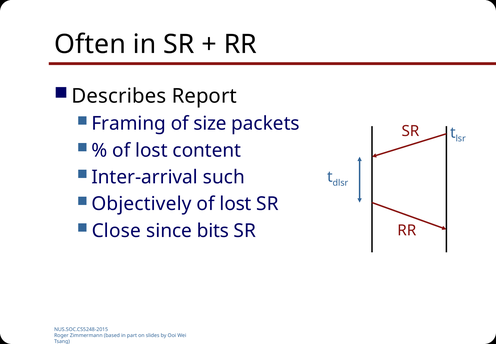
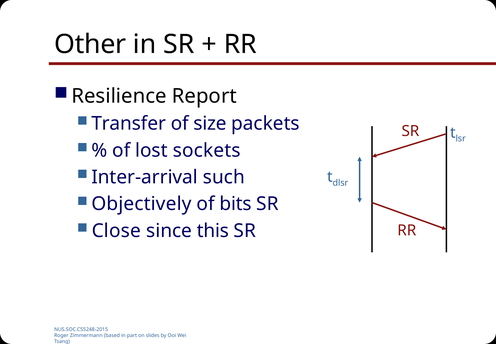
Often: Often -> Other
Describes: Describes -> Resilience
Framing: Framing -> Transfer
content: content -> sockets
lost at (236, 204): lost -> bits
bits: bits -> this
